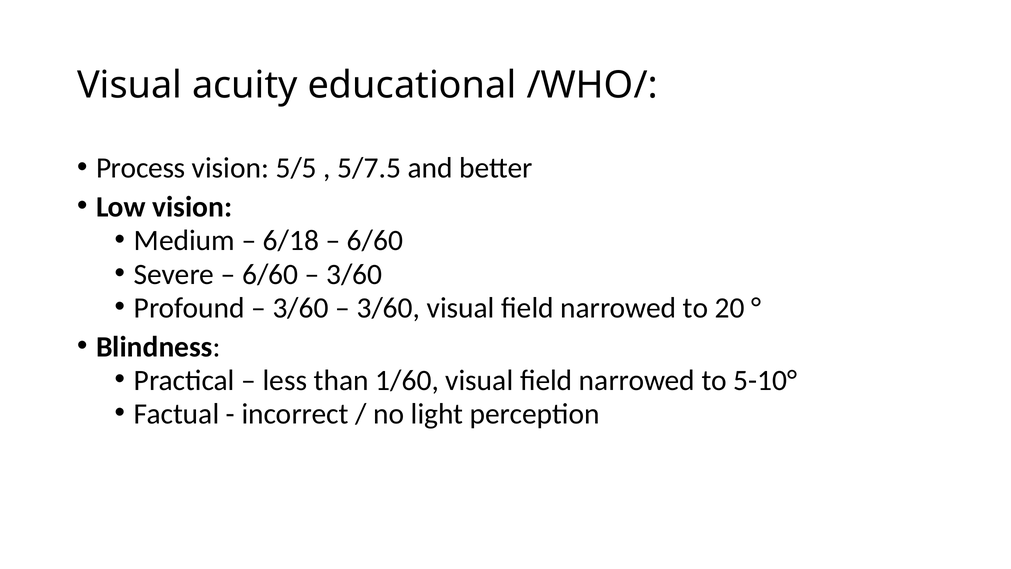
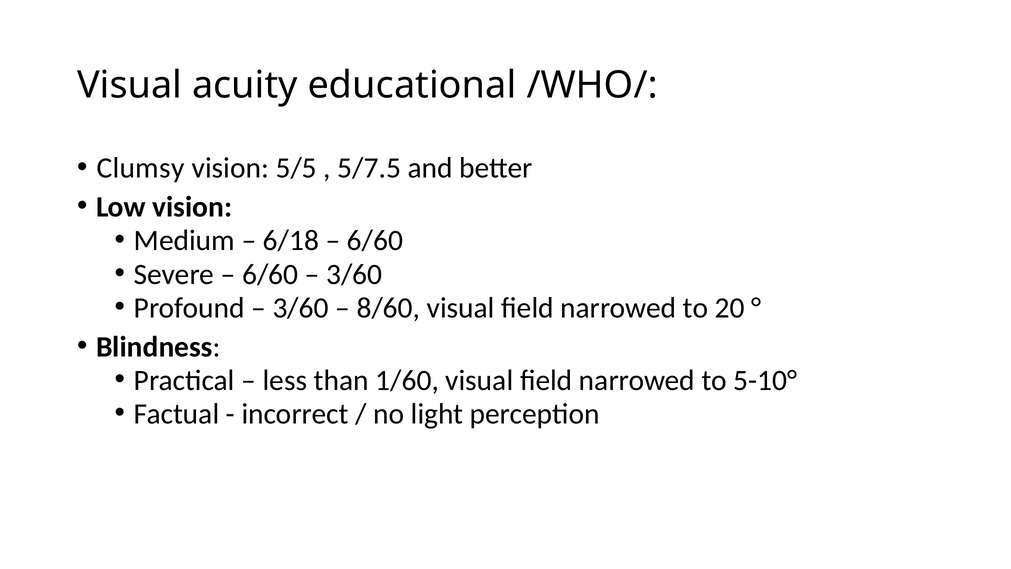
Process: Process -> Clumsy
3/60 at (388, 308): 3/60 -> 8/60
